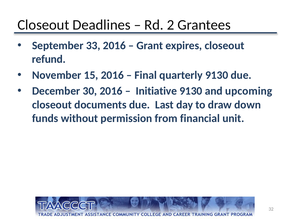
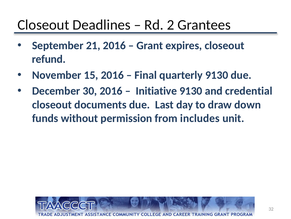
33: 33 -> 21
upcoming: upcoming -> credential
financial: financial -> includes
